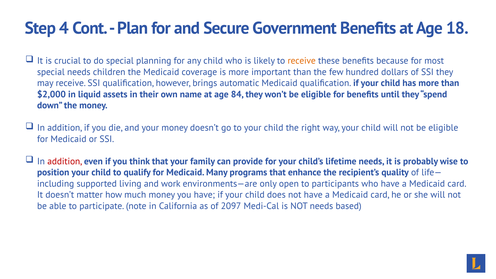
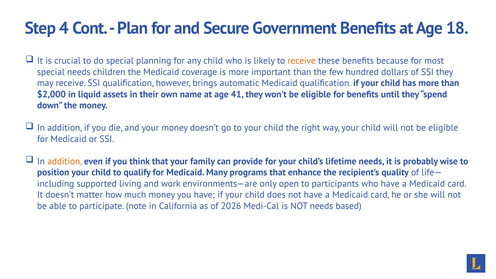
84: 84 -> 41
addition at (65, 161) colour: red -> orange
2097: 2097 -> 2026
